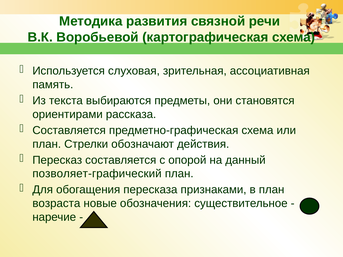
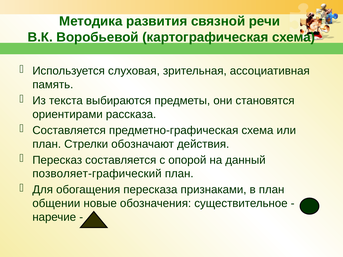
возраста: возраста -> общении
